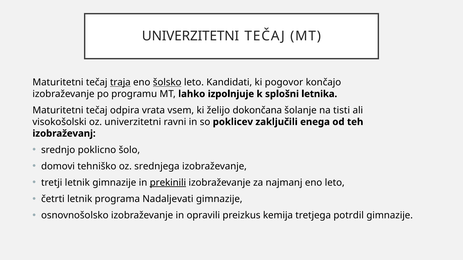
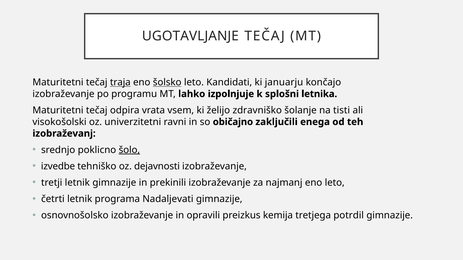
UNIVERZITETNI at (191, 36): UNIVERZITETNI -> UGOTAVLJANJE
pogovor: pogovor -> januarju
dokončana: dokončana -> zdravniško
poklicev: poklicev -> običajno
šolo underline: none -> present
domovi: domovi -> izvedbe
srednjega: srednjega -> dejavnosti
prekinili underline: present -> none
